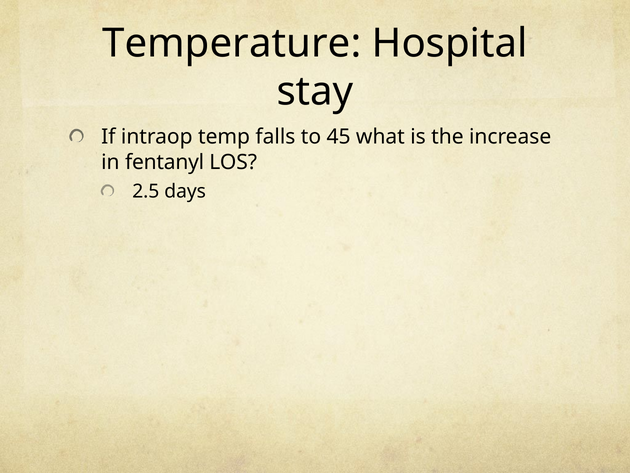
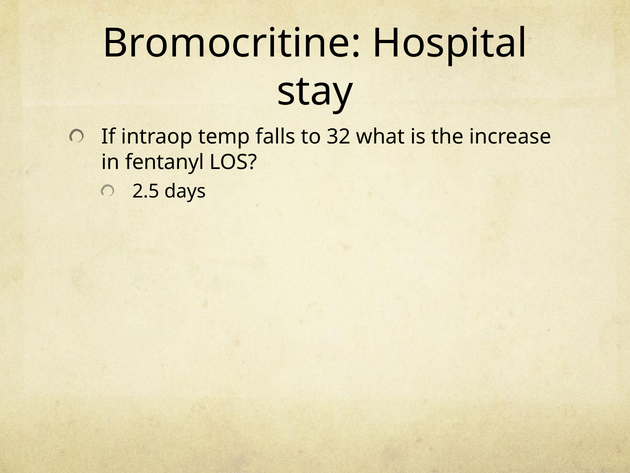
Temperature: Temperature -> Bromocritine
45: 45 -> 32
